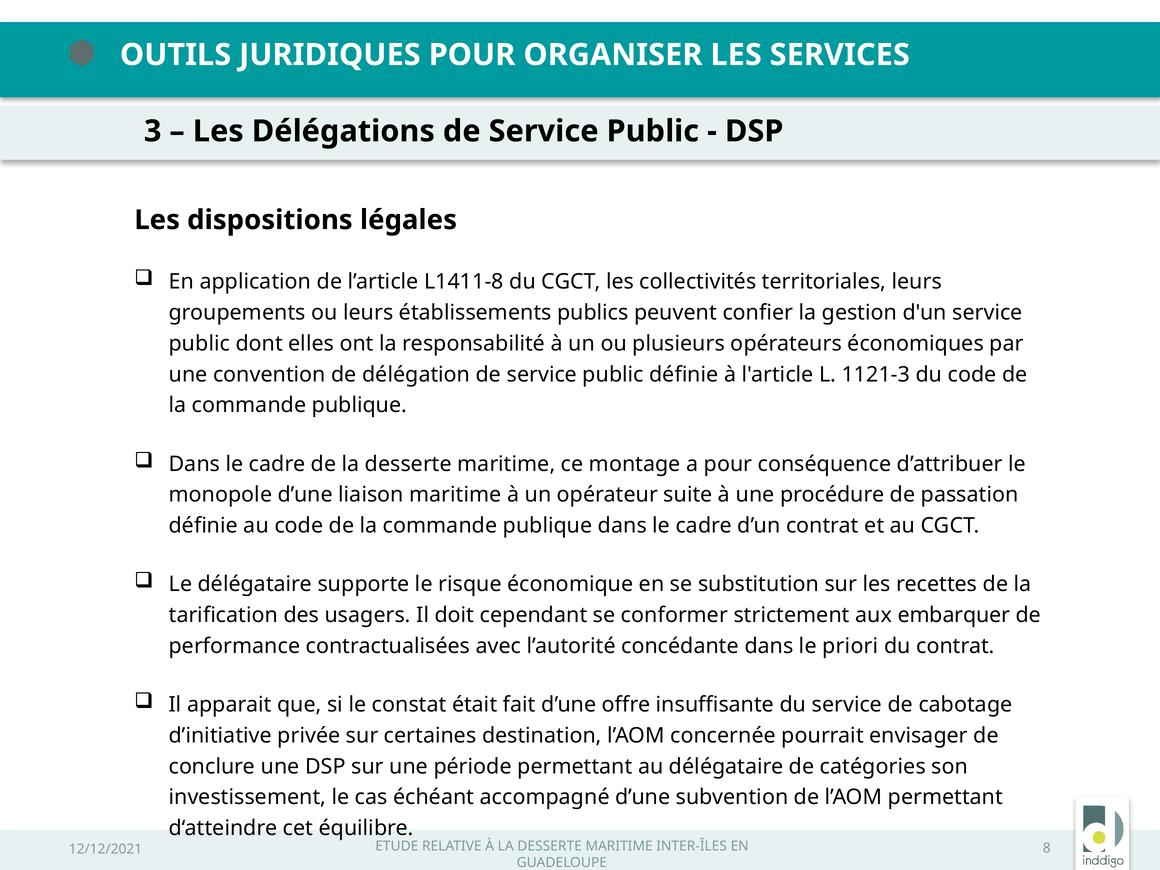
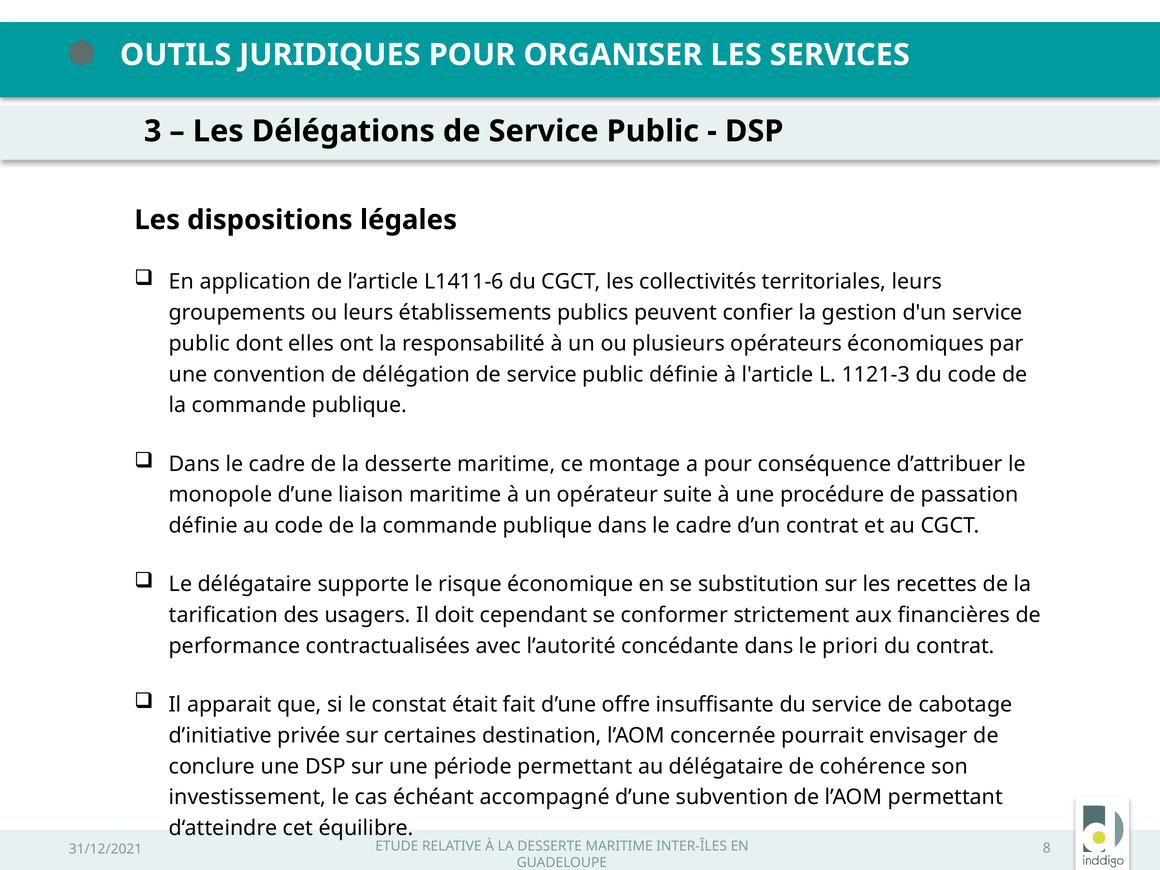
L1411-8: L1411-8 -> L1411-6
embarquer: embarquer -> financières
catégories: catégories -> cohérence
12/12/2021: 12/12/2021 -> 31/12/2021
